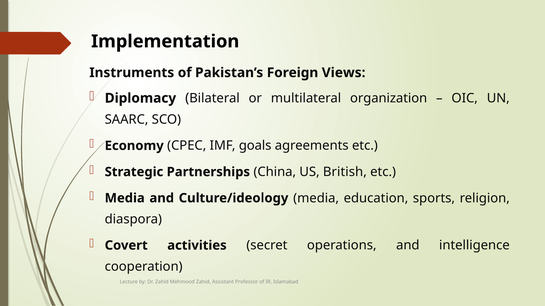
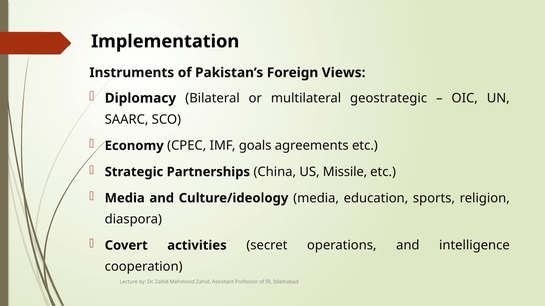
organization: organization -> geostrategic
British: British -> Missile
